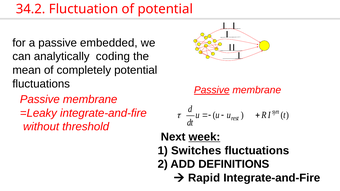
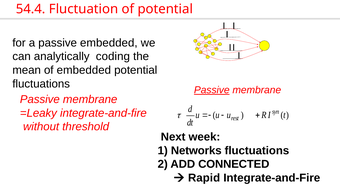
34.2: 34.2 -> 54.4
of completely: completely -> embedded
week underline: present -> none
Switches: Switches -> Networks
DEFINITIONS: DEFINITIONS -> CONNECTED
